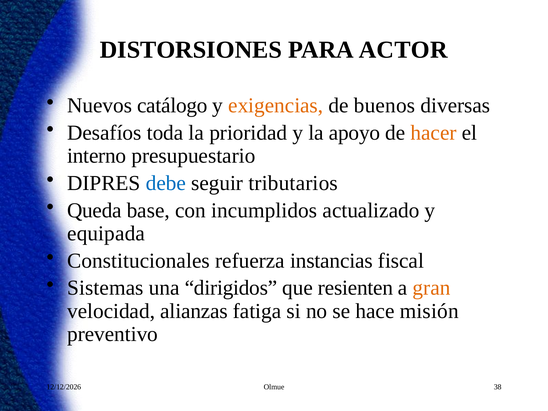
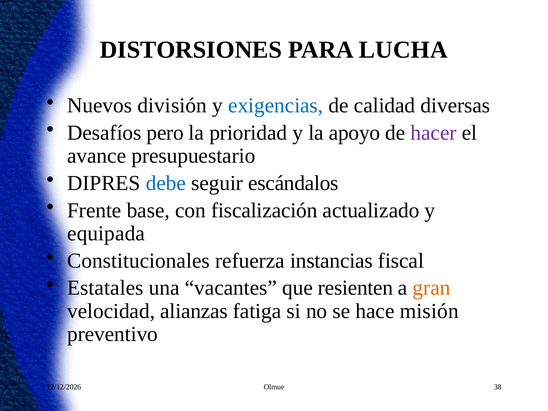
ACTOR: ACTOR -> LUCHA
catálogo: catálogo -> división
exigencias colour: orange -> blue
buenos: buenos -> calidad
toda: toda -> pero
hacer colour: orange -> purple
interno: interno -> avance
tributarios: tributarios -> escándalos
Queda: Queda -> Frente
incumplidos: incumplidos -> fiscalización
Sistemas: Sistemas -> Estatales
dirigidos: dirigidos -> vacantes
